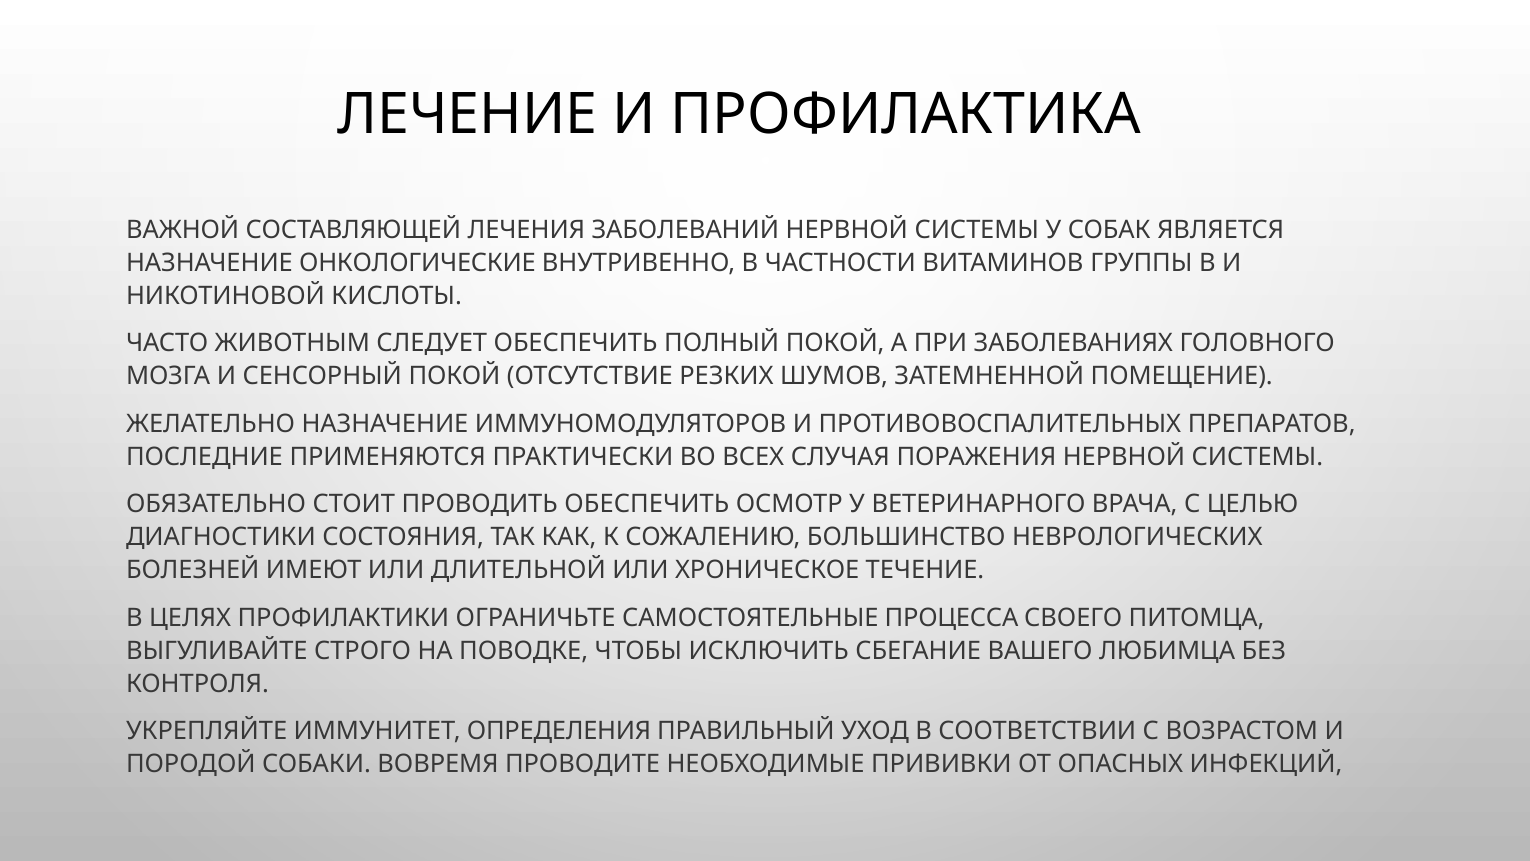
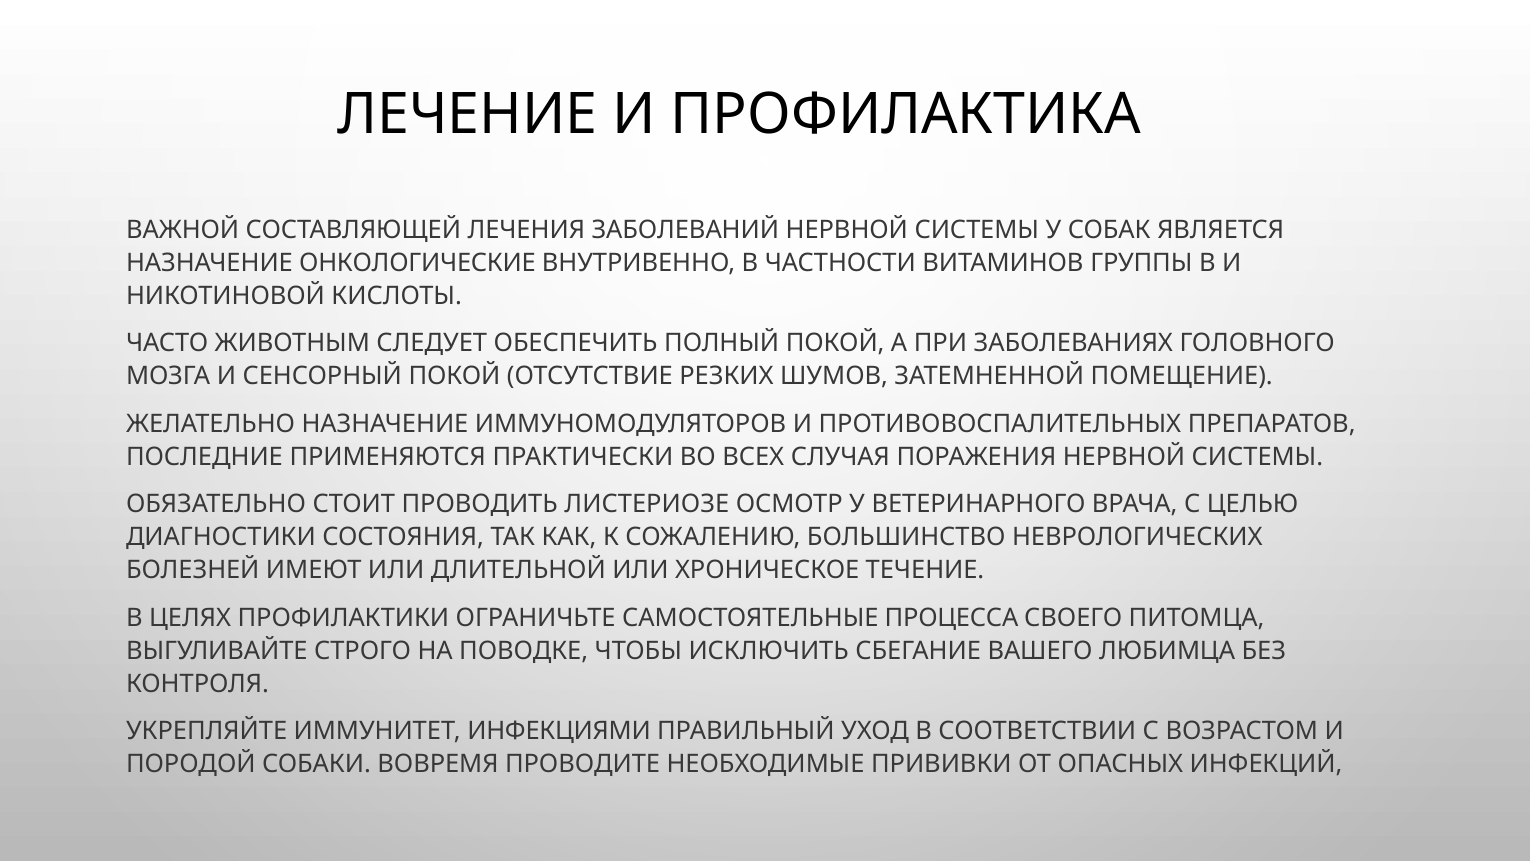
ПРОВОДИТЬ ОБЕСПЕЧИТЬ: ОБЕСПЕЧИТЬ -> ЛИСТЕРИОЗЕ
ОПРЕДЕЛЕНИЯ: ОПРЕДЕЛЕНИЯ -> ИНФЕКЦИЯМИ
